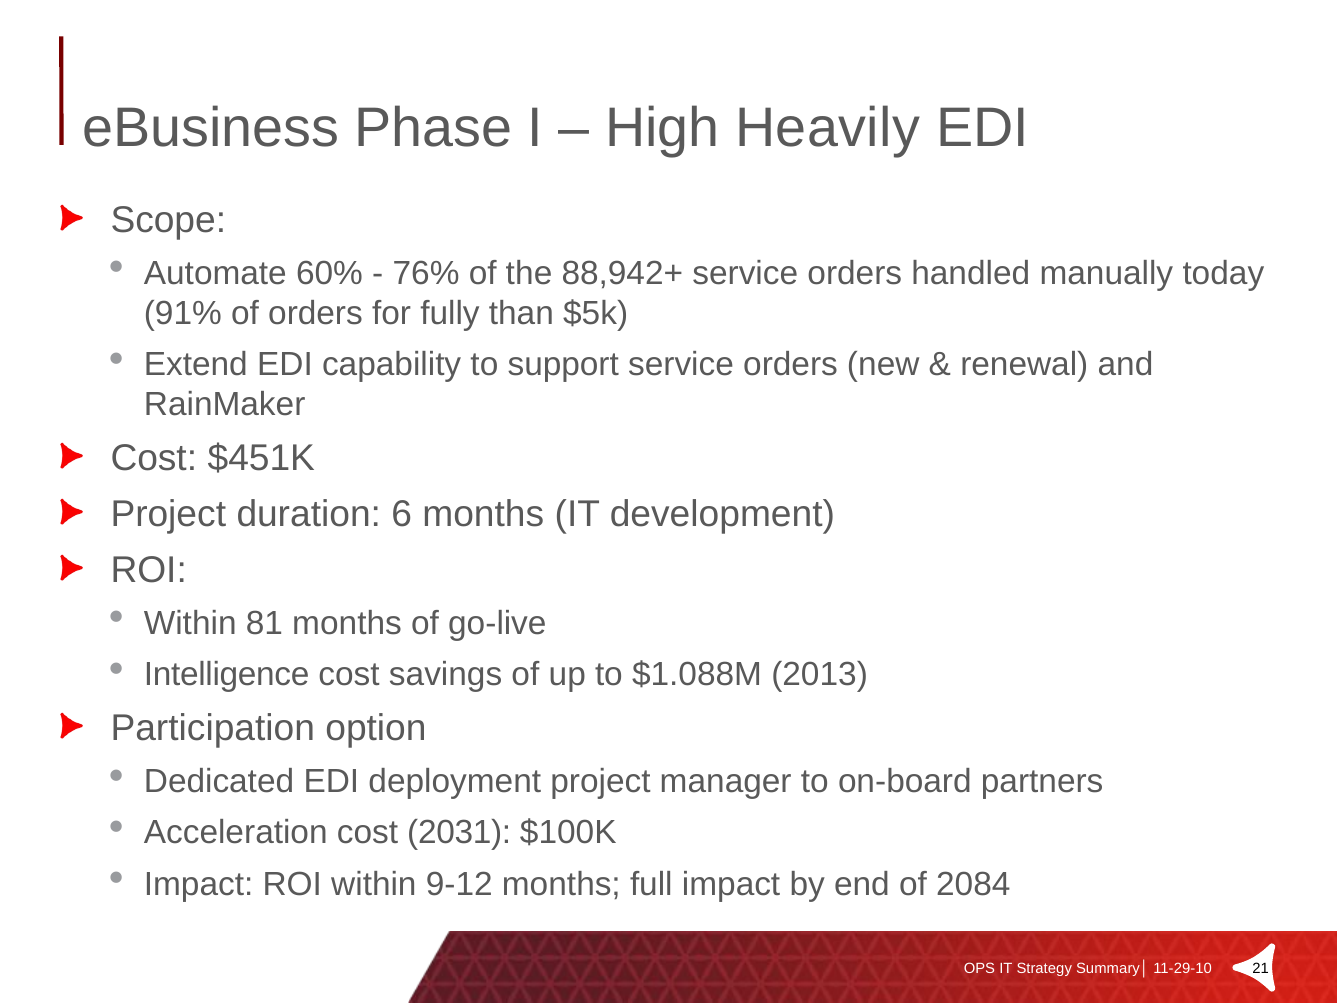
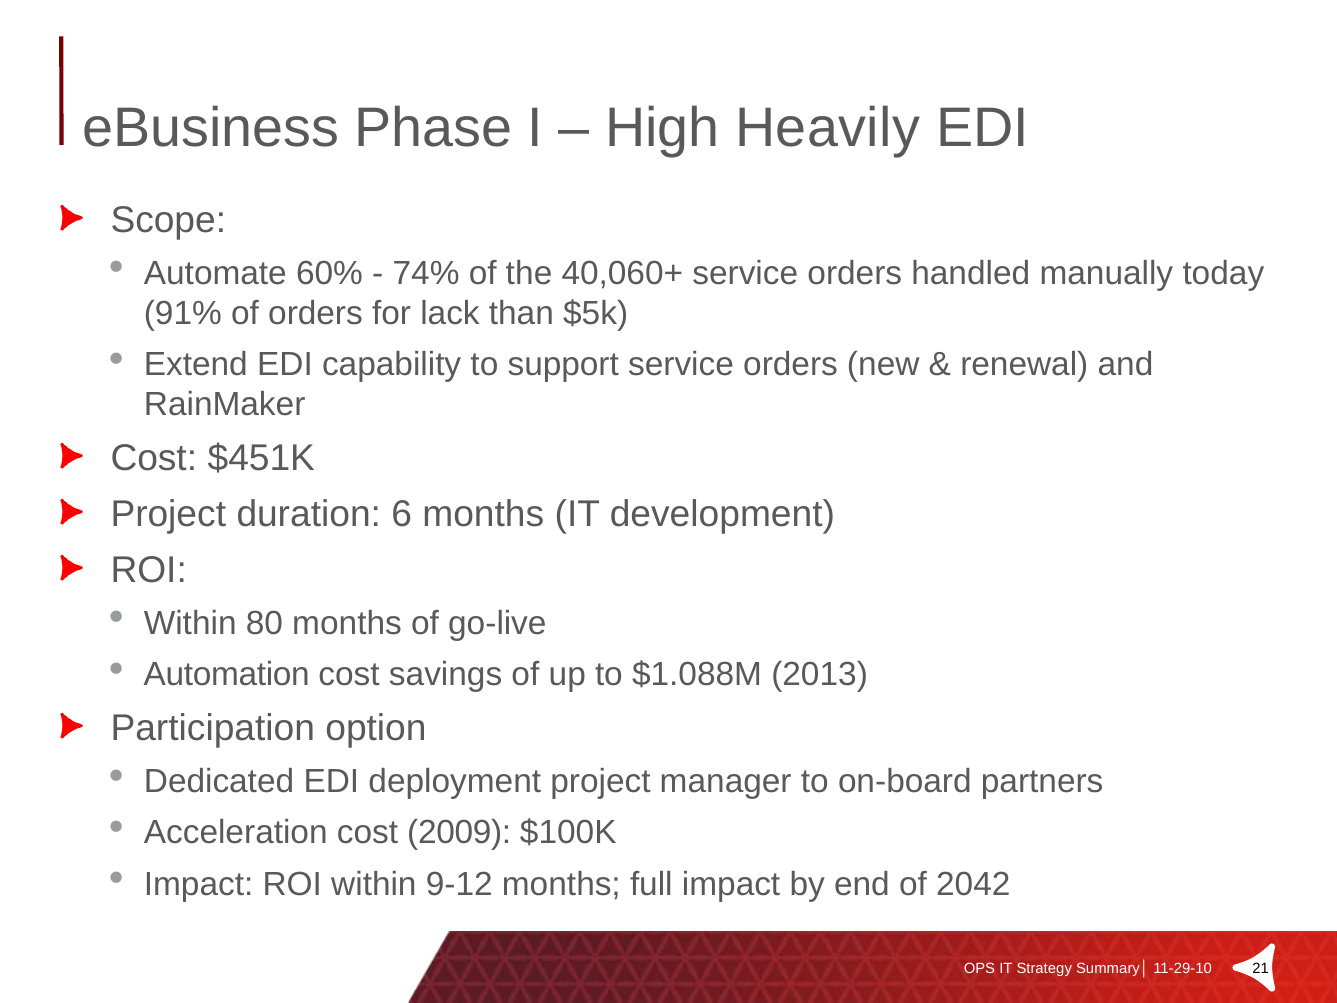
76%: 76% -> 74%
88,942+: 88,942+ -> 40,060+
fully: fully -> lack
81: 81 -> 80
Intelligence: Intelligence -> Automation
2031: 2031 -> 2009
2084: 2084 -> 2042
